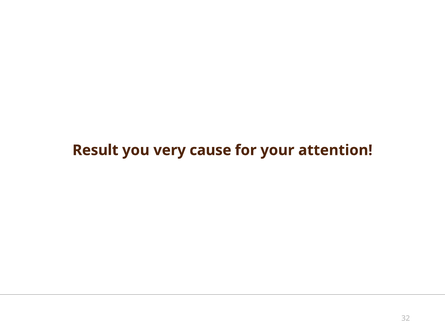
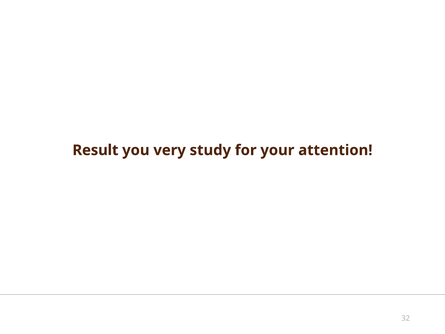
cause: cause -> study
